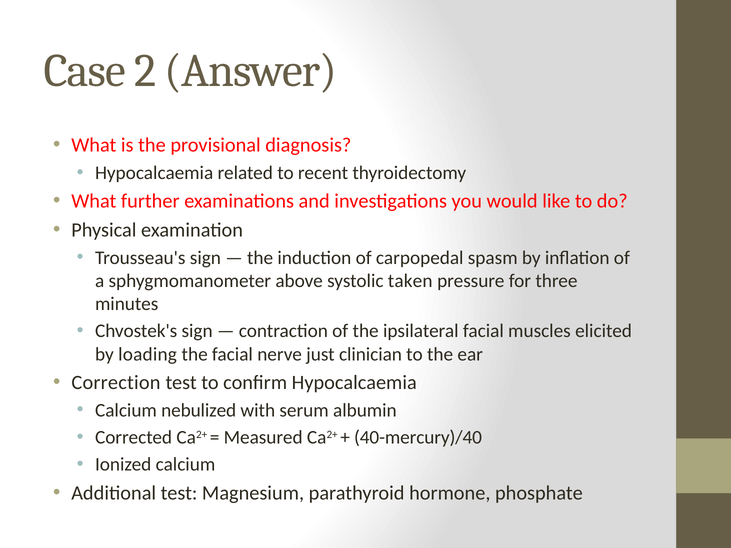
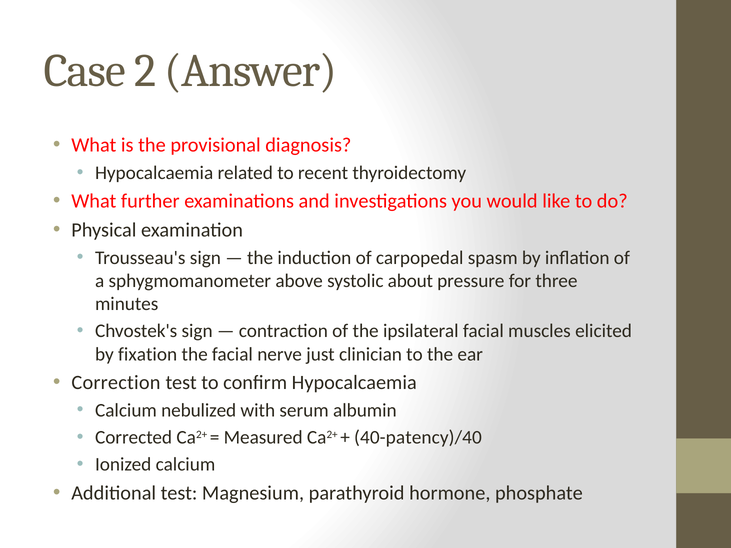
taken: taken -> about
loading: loading -> fixation
40-mercury)/40: 40-mercury)/40 -> 40-patency)/40
